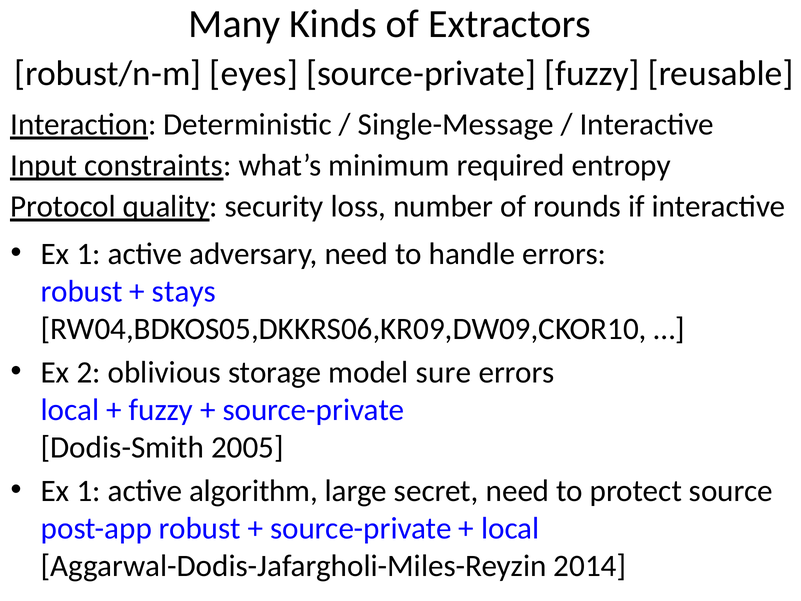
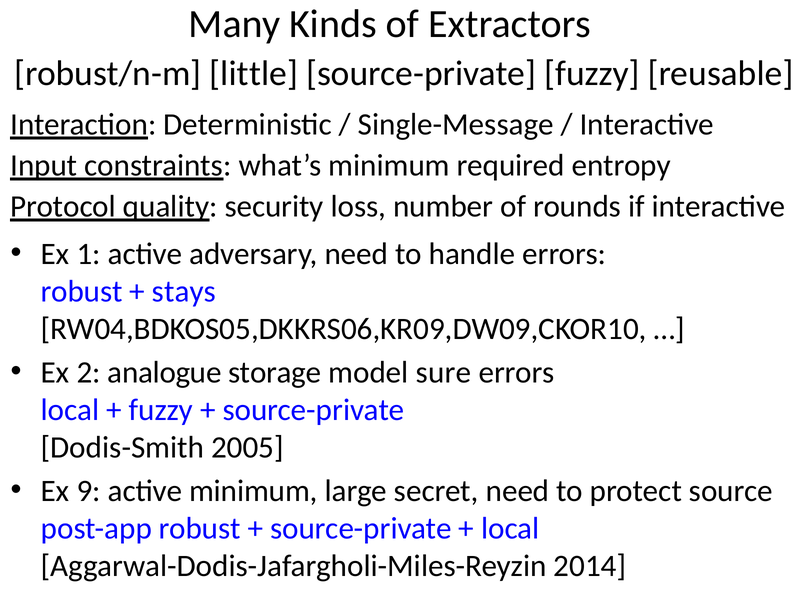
eyes: eyes -> little
oblivious: oblivious -> analogue
1 at (89, 491): 1 -> 9
active algorithm: algorithm -> minimum
